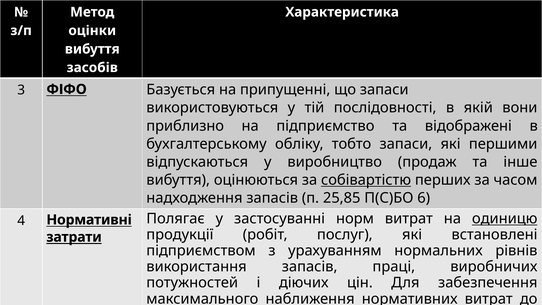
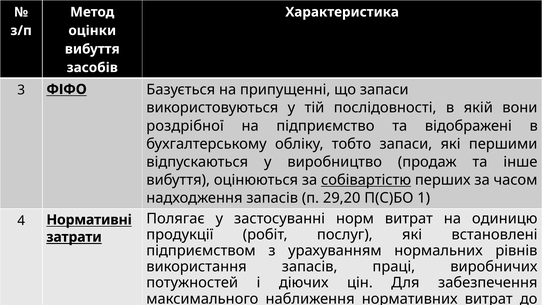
приблизно: приблизно -> роздрібної
25,85: 25,85 -> 29,20
6: 6 -> 1
одиницю underline: present -> none
